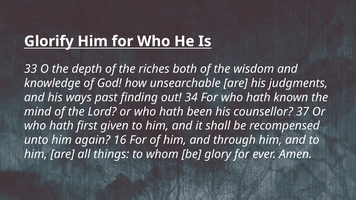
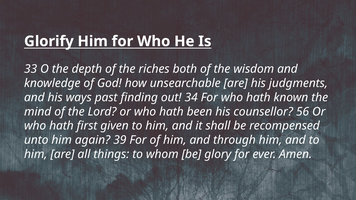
37: 37 -> 56
16: 16 -> 39
